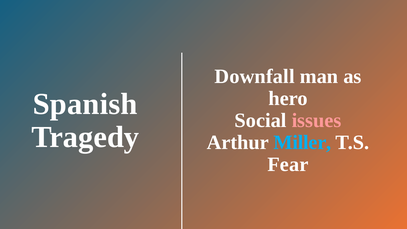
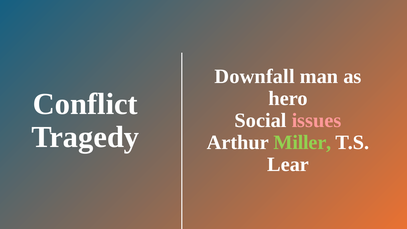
Spanish: Spanish -> Conflict
Miller colour: light blue -> light green
Fear: Fear -> Lear
